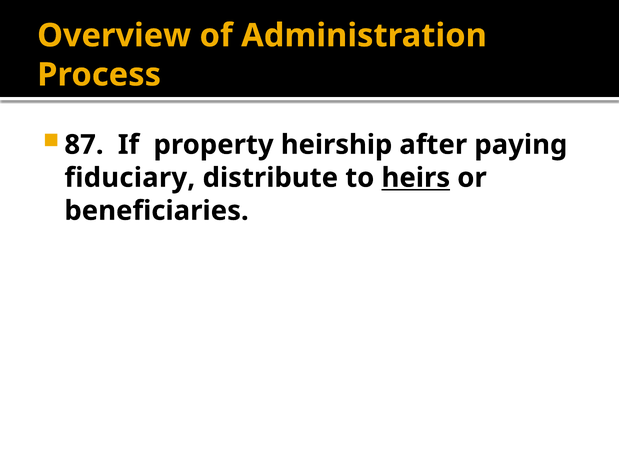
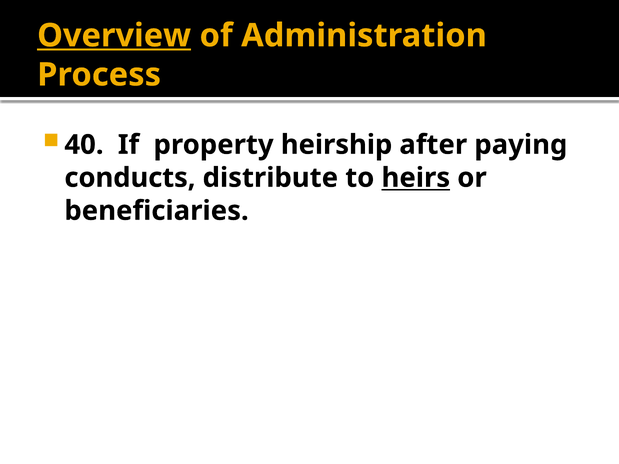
Overview underline: none -> present
87: 87 -> 40
fiduciary: fiduciary -> conducts
